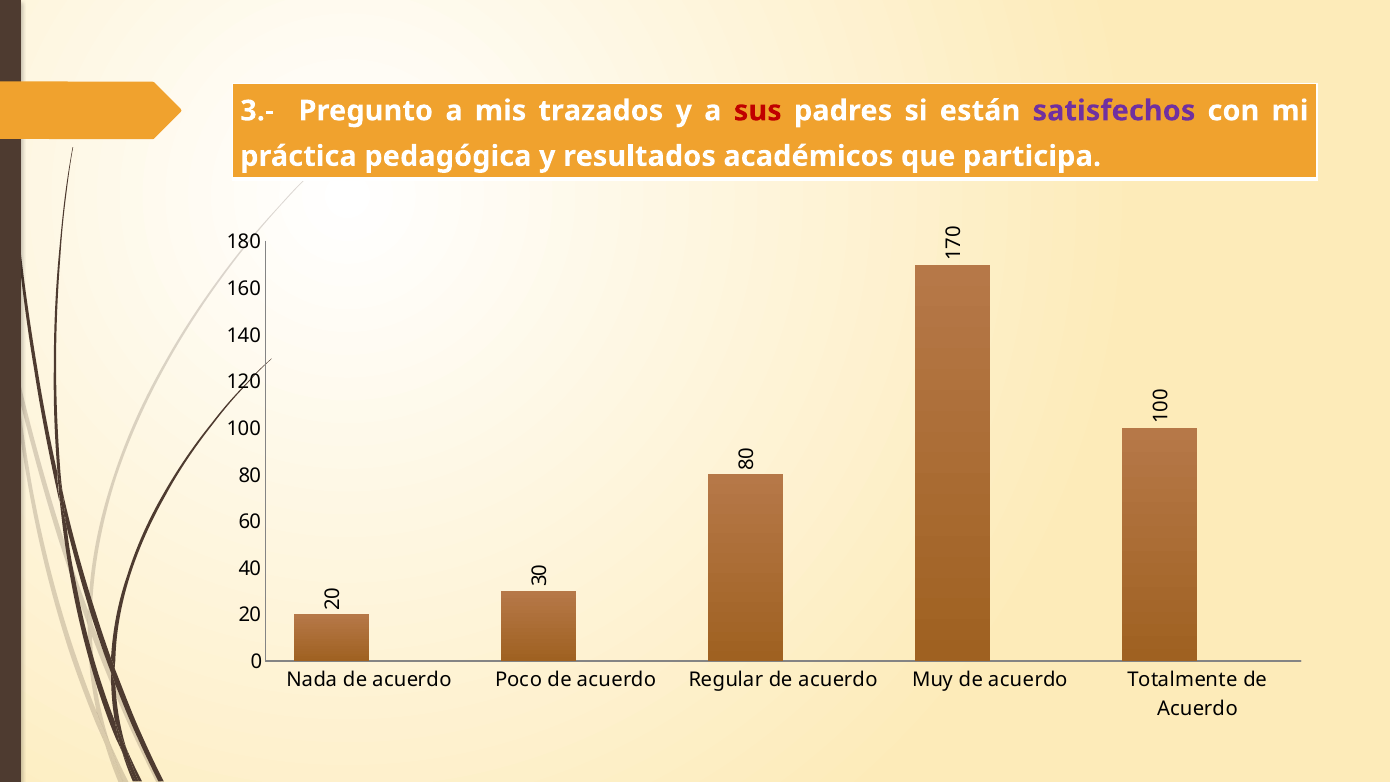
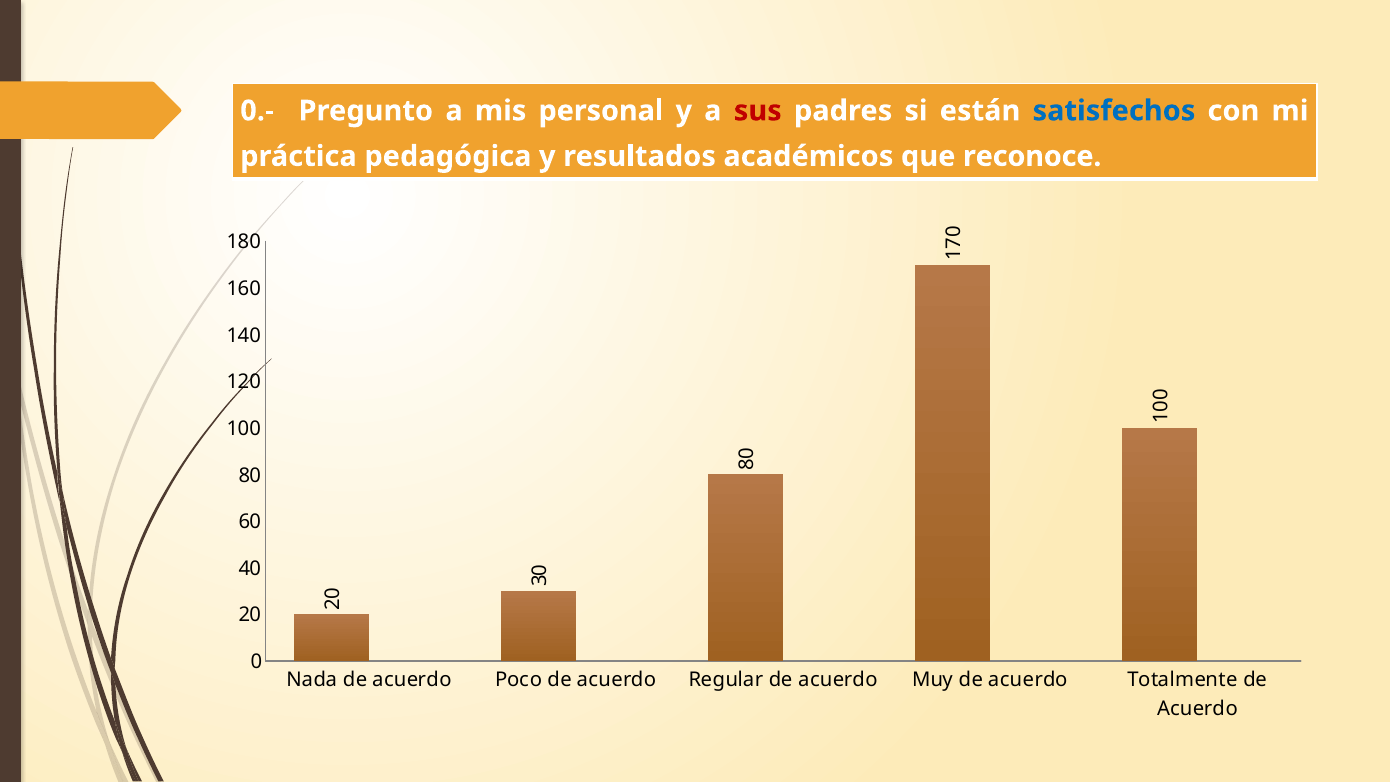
3.-: 3.- -> 0.-
trazados: trazados -> personal
satisfechos colour: purple -> blue
participa: participa -> reconoce
